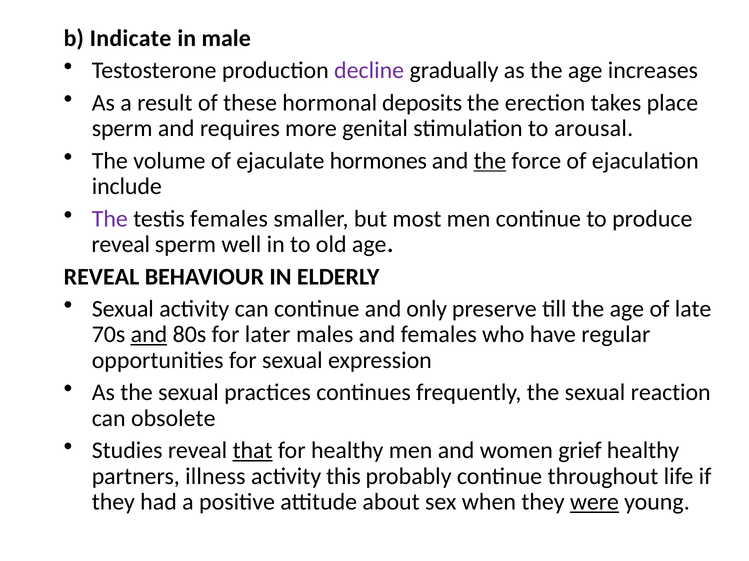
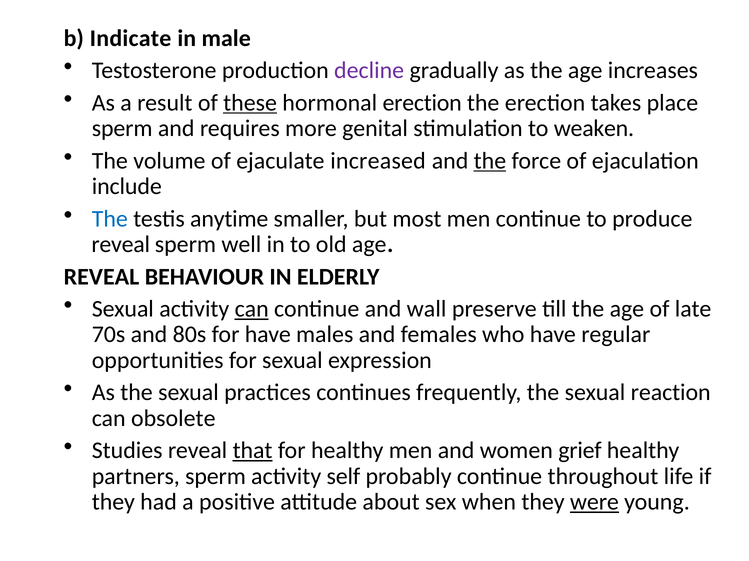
these underline: none -> present
hormonal deposits: deposits -> erection
arousal: arousal -> weaken
hormones: hormones -> increased
The at (110, 219) colour: purple -> blue
testis females: females -> anytime
can at (252, 309) underline: none -> present
only: only -> wall
and at (149, 335) underline: present -> none
for later: later -> have
partners illness: illness -> sperm
this: this -> self
